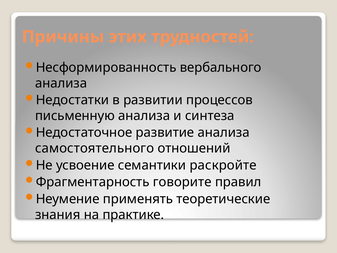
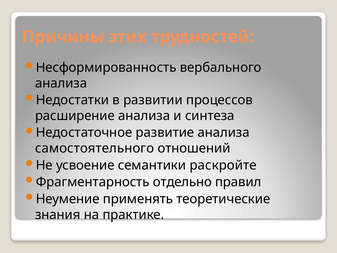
письменную: письменную -> расширение
говорите: говорите -> отдельно
